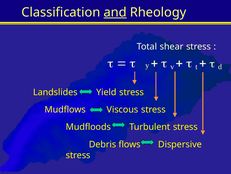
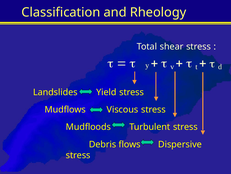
and underline: present -> none
